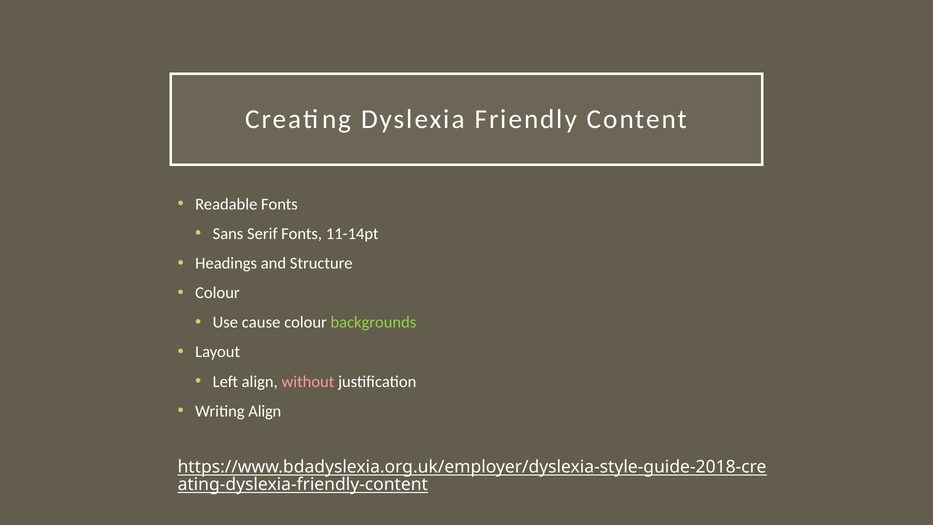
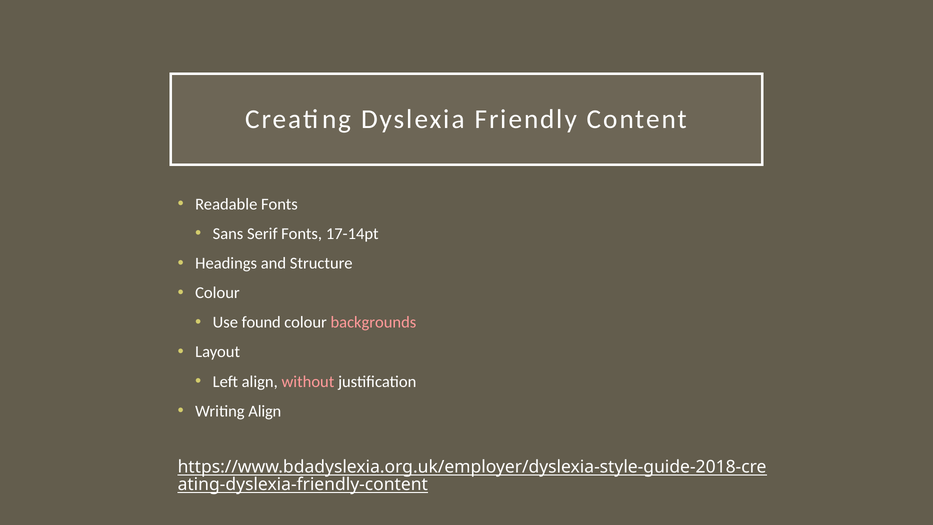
11-14pt: 11-14pt -> 17-14pt
cause: cause -> found
backgrounds colour: light green -> pink
